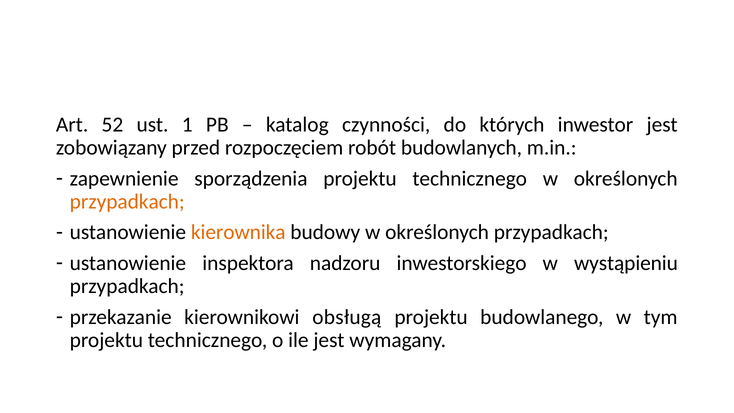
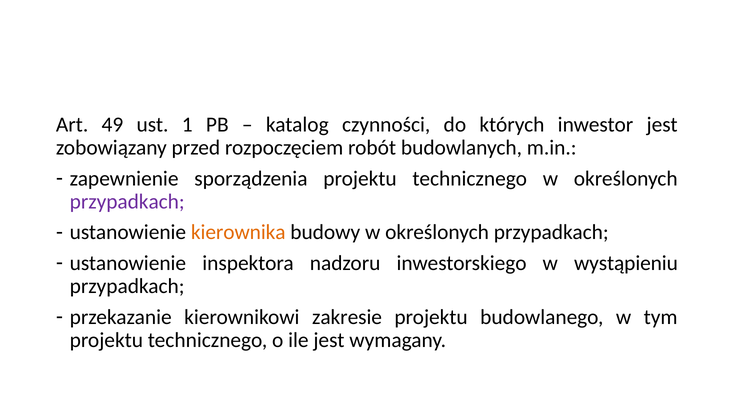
52: 52 -> 49
przypadkach at (127, 202) colour: orange -> purple
obsługą: obsługą -> zakresie
